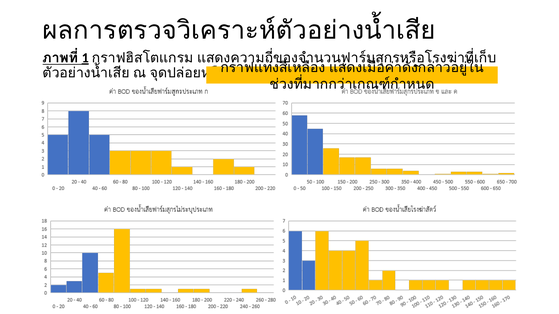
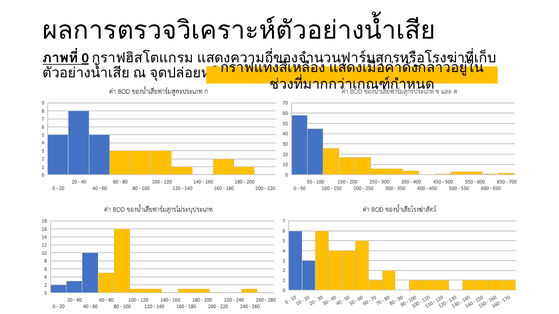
1: 1 -> 0
